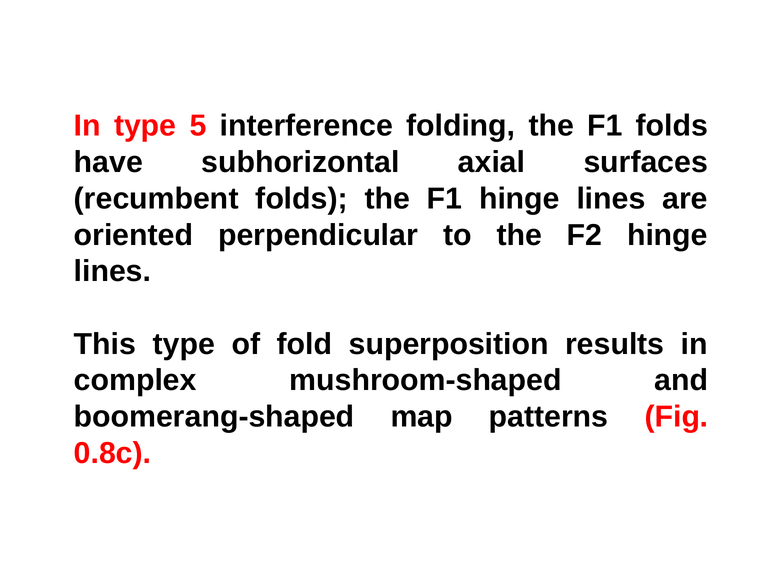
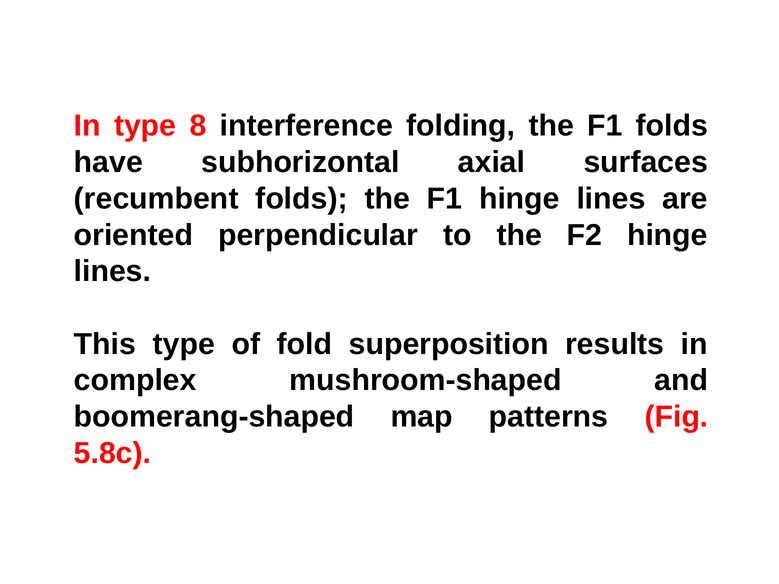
5: 5 -> 8
0.8c: 0.8c -> 5.8c
